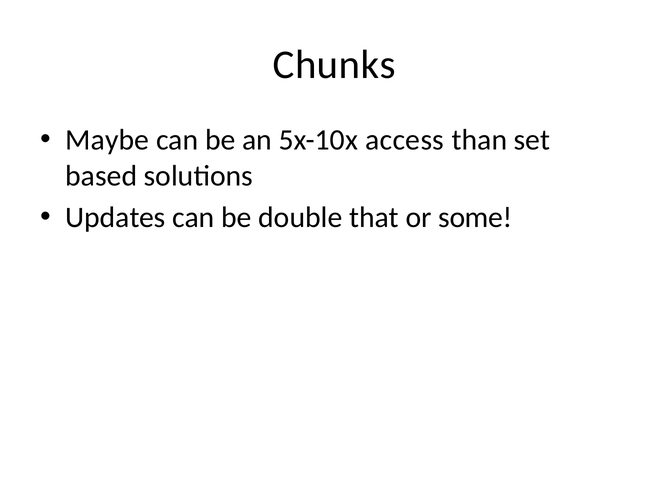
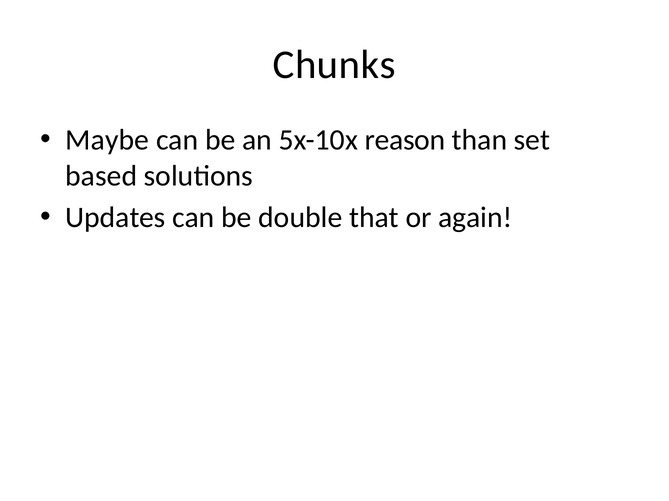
access: access -> reason
some: some -> again
